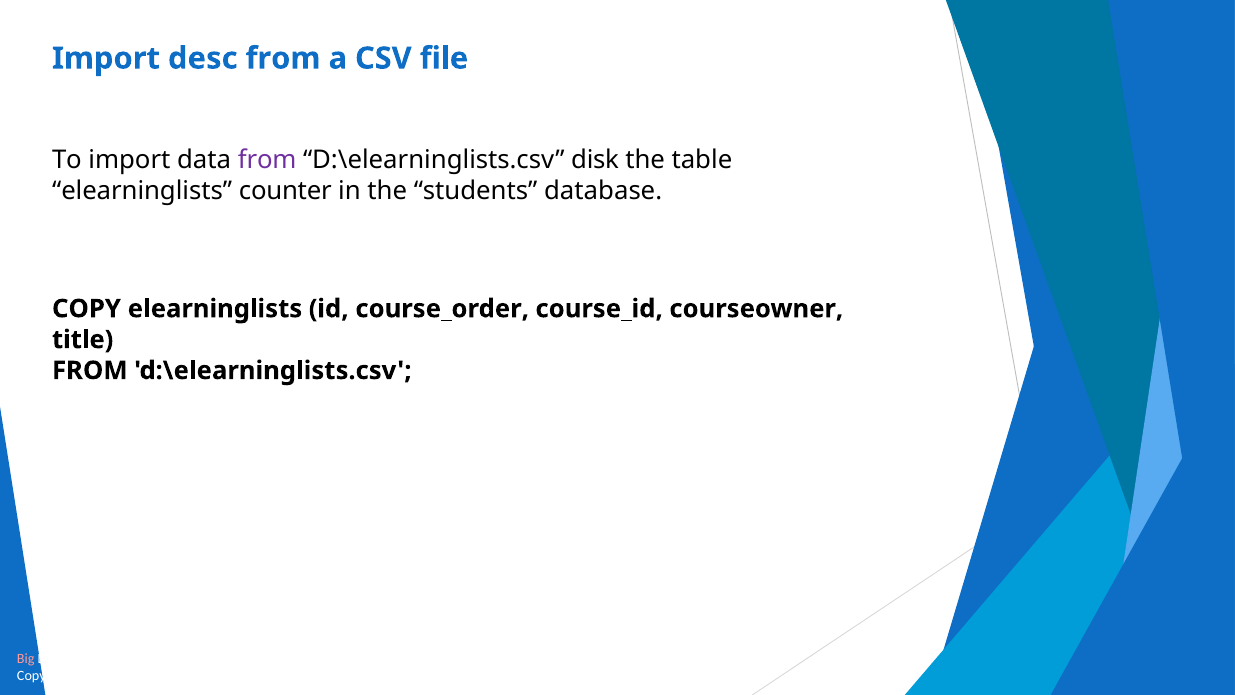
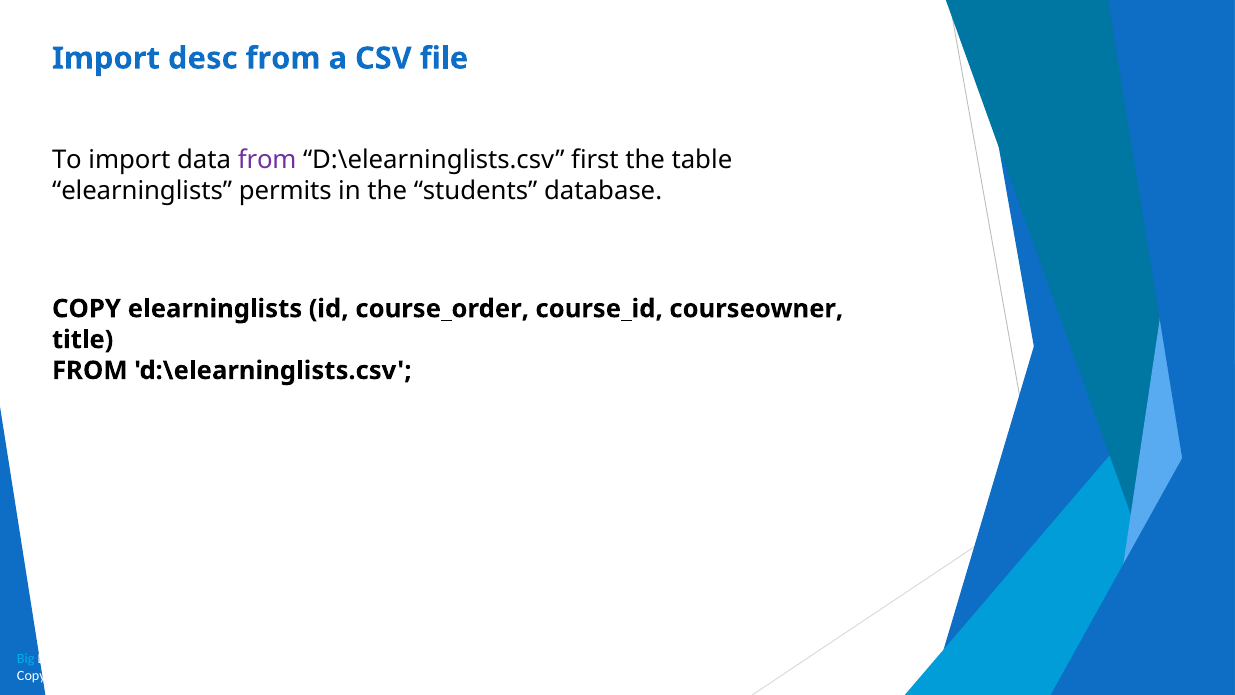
disk: disk -> first
counter: counter -> permits
Big colour: pink -> light blue
